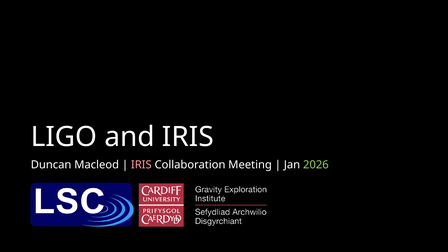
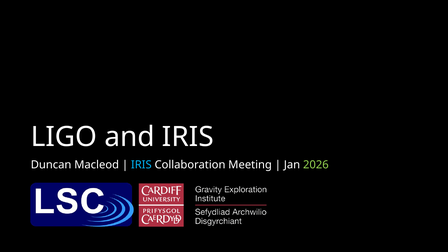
IRIS at (141, 165) colour: pink -> light blue
